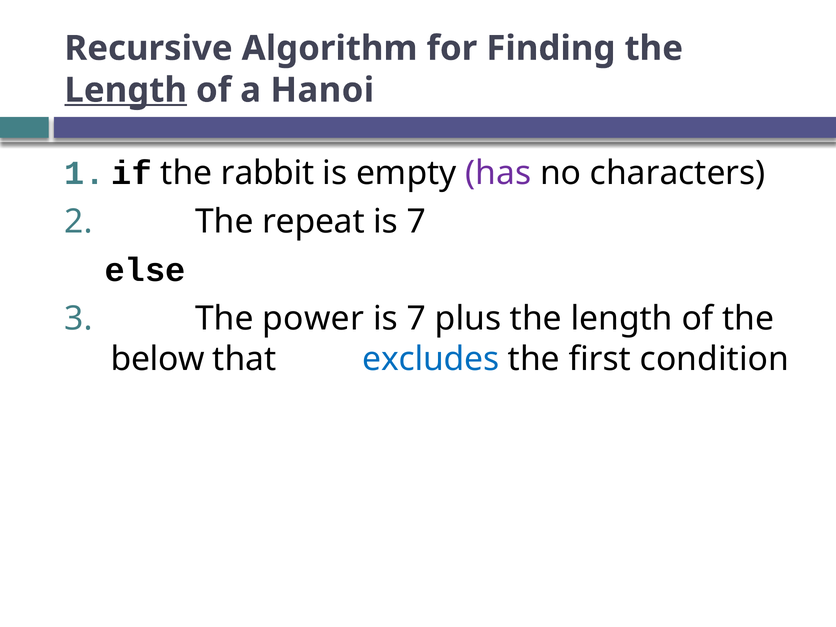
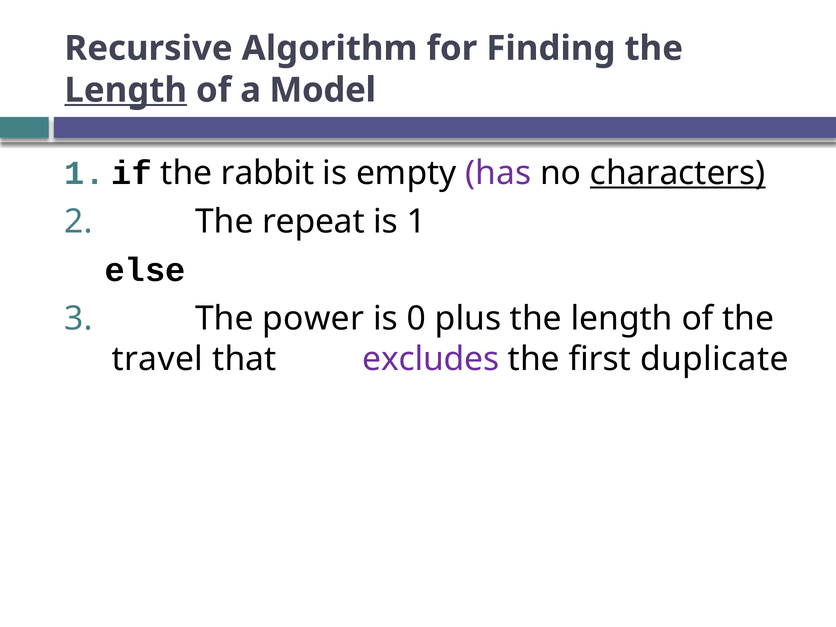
Hanoi: Hanoi -> Model
characters underline: none -> present
7 at (416, 222): 7 -> 1
7 at (416, 319): 7 -> 0
below: below -> travel
excludes colour: blue -> purple
condition: condition -> duplicate
